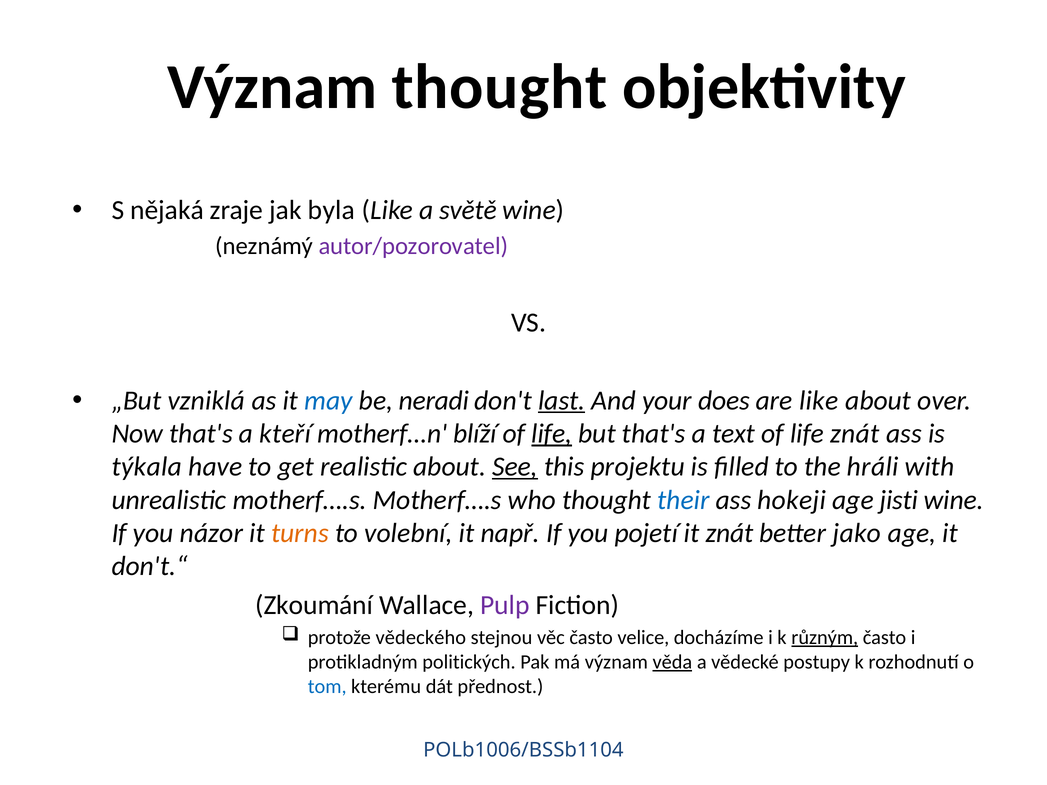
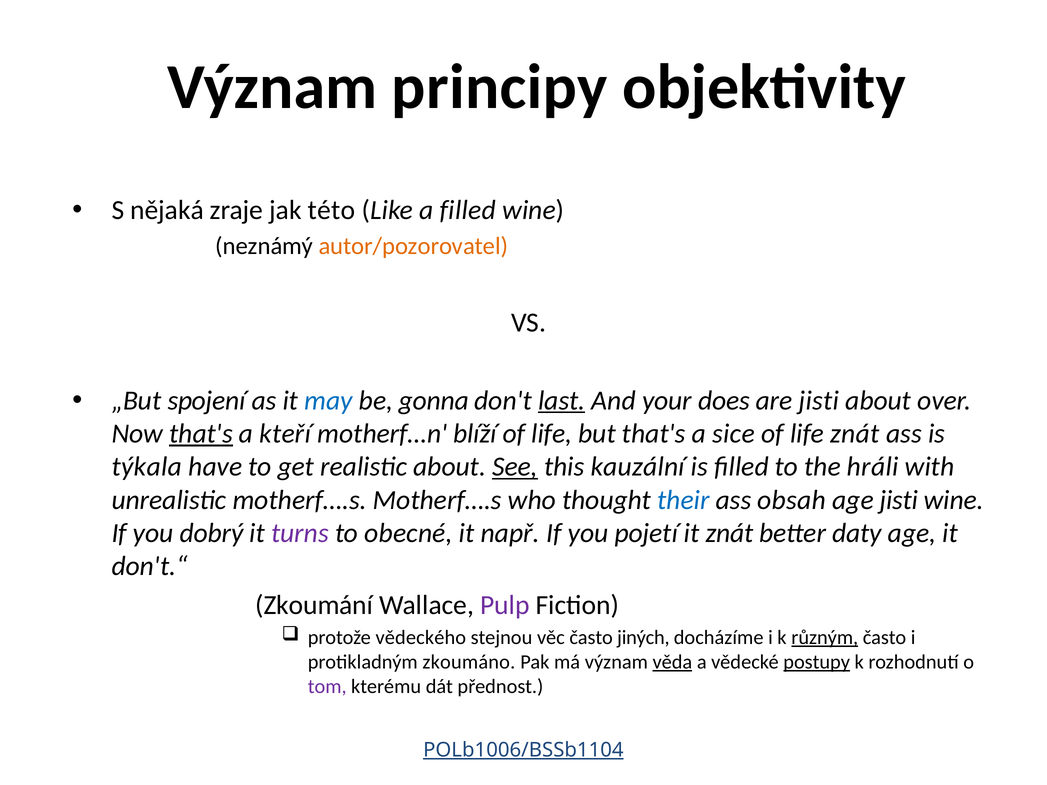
Význam thought: thought -> principy
byla: byla -> této
a světě: světě -> filled
autor/pozorovatel colour: purple -> orange
vzniklá: vzniklá -> spojení
neradi: neradi -> gonna
are like: like -> jisti
that's at (201, 434) underline: none -> present
life at (552, 434) underline: present -> none
text: text -> sice
projektu: projektu -> kauzální
hokeji: hokeji -> obsah
názor: názor -> dobrý
turns colour: orange -> purple
volební: volební -> obecné
jako: jako -> daty
velice: velice -> jiných
politických: politických -> zkoumáno
postupy underline: none -> present
tom colour: blue -> purple
POLb1006/BSSb1104 underline: none -> present
